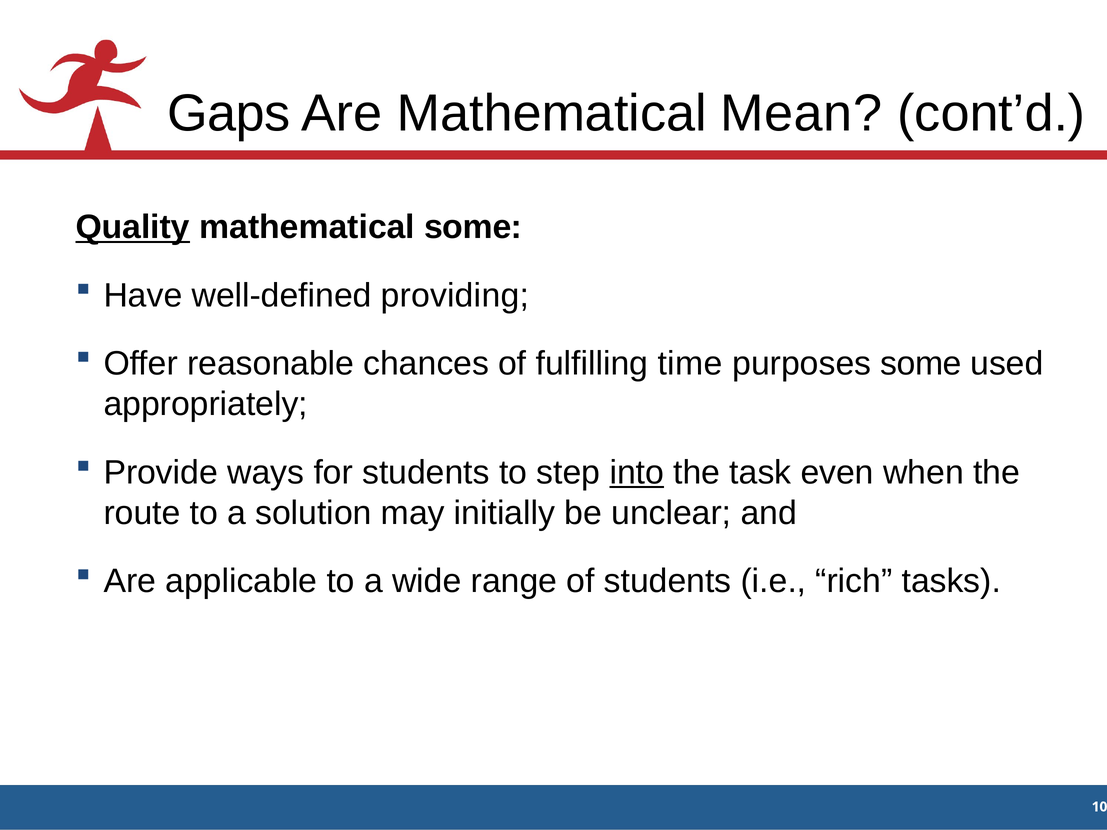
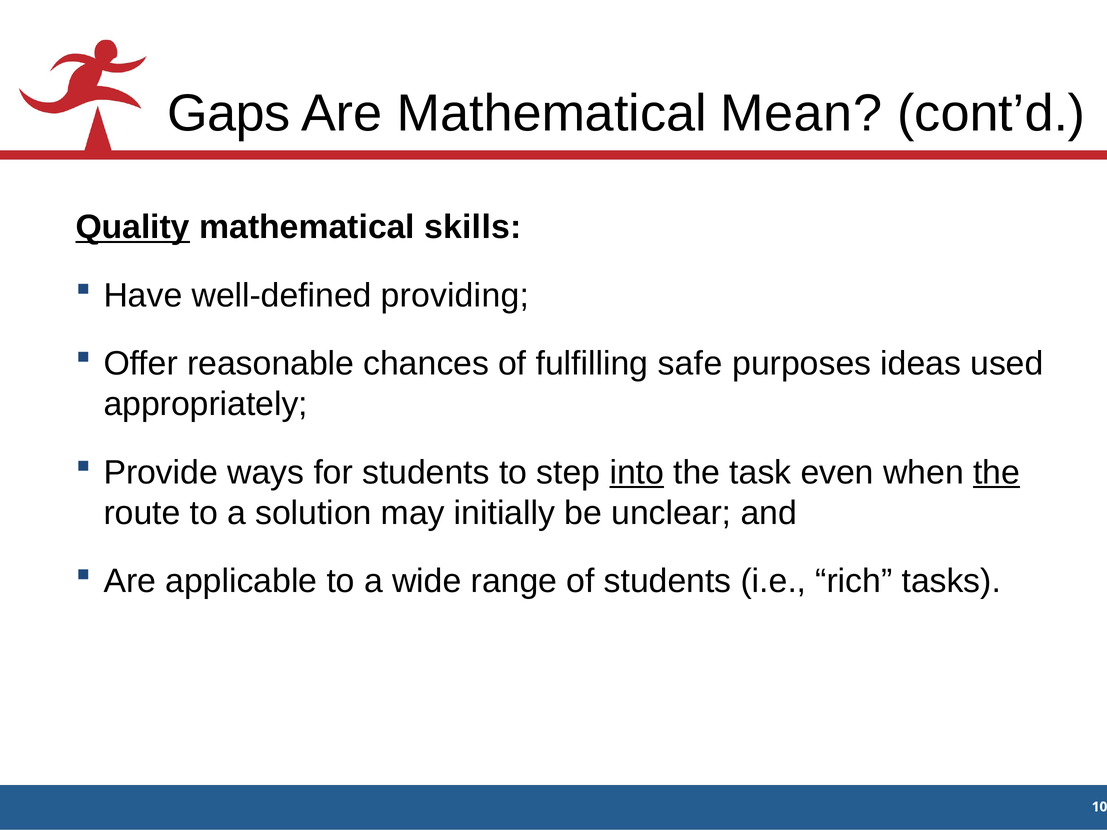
mathematical some: some -> skills
time: time -> safe
purposes some: some -> ideas
the at (997, 473) underline: none -> present
